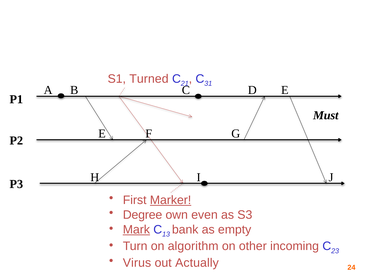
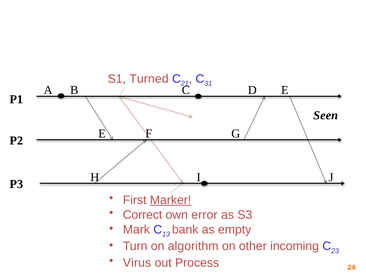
Must: Must -> Seen
Degree: Degree -> Correct
even: even -> error
Mark underline: present -> none
Actually: Actually -> Process
